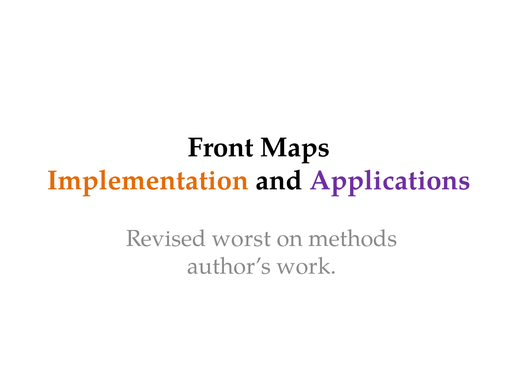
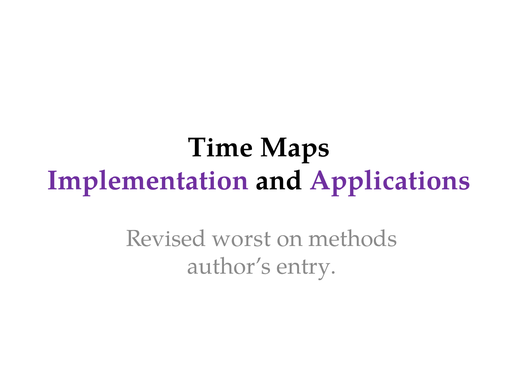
Front: Front -> Time
Implementation colour: orange -> purple
work: work -> entry
